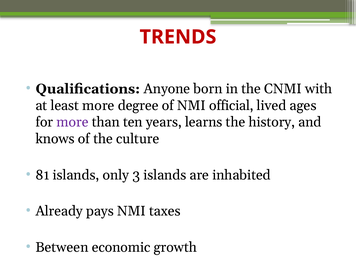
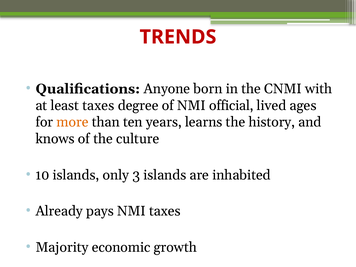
least more: more -> taxes
more at (72, 122) colour: purple -> orange
81: 81 -> 10
Between: Between -> Majority
